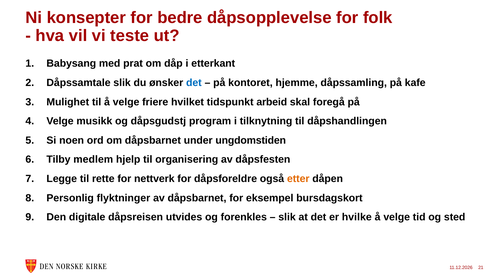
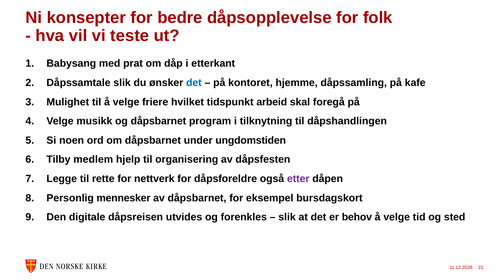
og dåpsgudstj: dåpsgudstj -> dåpsbarnet
etter colour: orange -> purple
flyktninger: flyktninger -> mennesker
hvilke: hvilke -> behov
